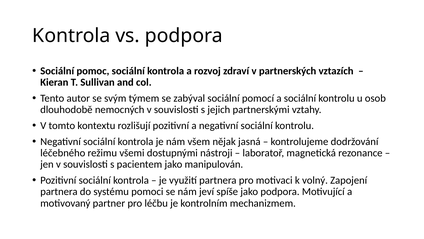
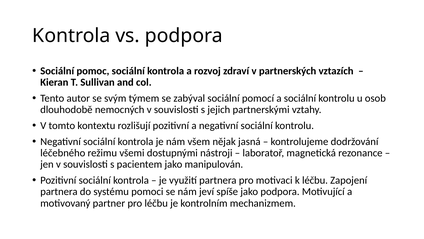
k volný: volný -> léčbu
